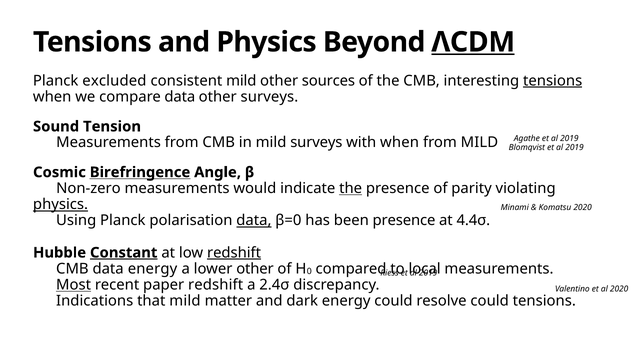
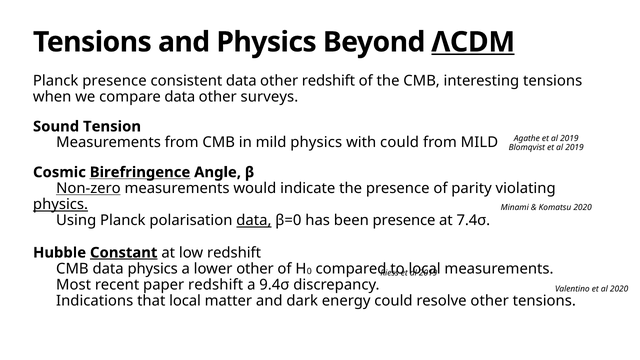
Planck excluded: excluded -> presence
consistent mild: mild -> data
other sources: sources -> redshift
tensions at (553, 81) underline: present -> none
mild surveys: surveys -> physics
with when: when -> could
Non-zero underline: none -> present
the at (351, 188) underline: present -> none
4.4σ: 4.4σ -> 7.4σ
redshift at (234, 253) underline: present -> none
data energy: energy -> physics
Most underline: present -> none
2.4σ: 2.4σ -> 9.4σ
that mild: mild -> local
resolve could: could -> other
